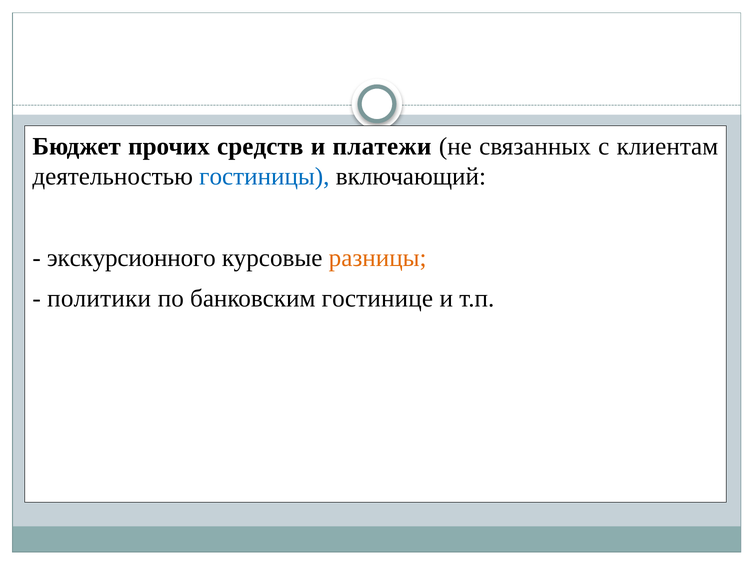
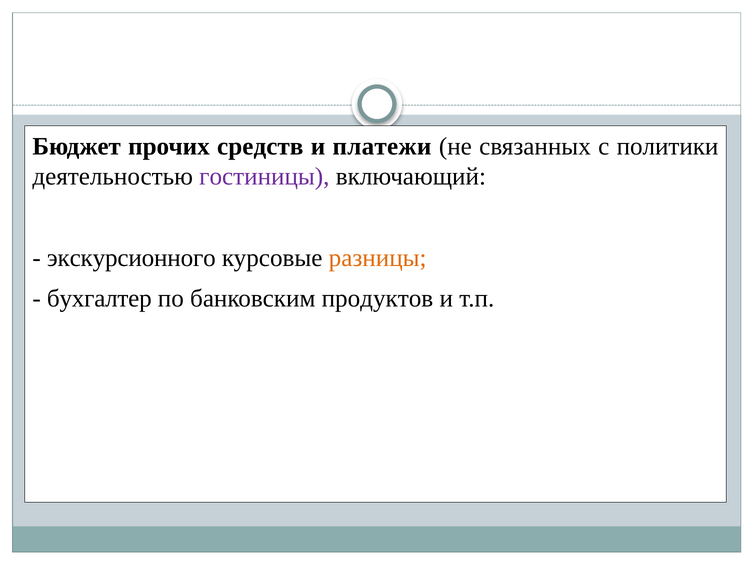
клиентам: клиентам -> политики
гостиницы colour: blue -> purple
политики: политики -> бухгалтер
гостинице: гостинице -> продуктов
